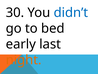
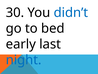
night colour: orange -> blue
